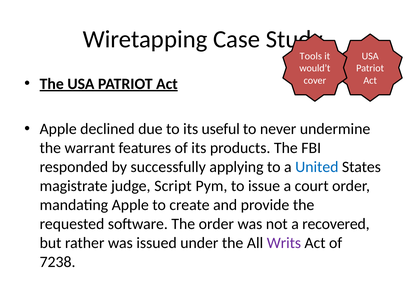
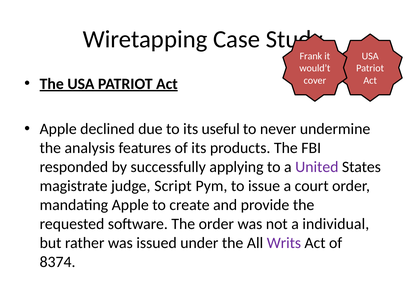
Tools: Tools -> Frank
warrant: warrant -> analysis
United colour: blue -> purple
recovered: recovered -> individual
7238: 7238 -> 8374
